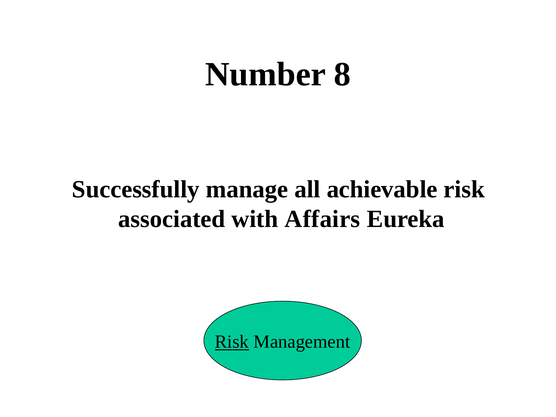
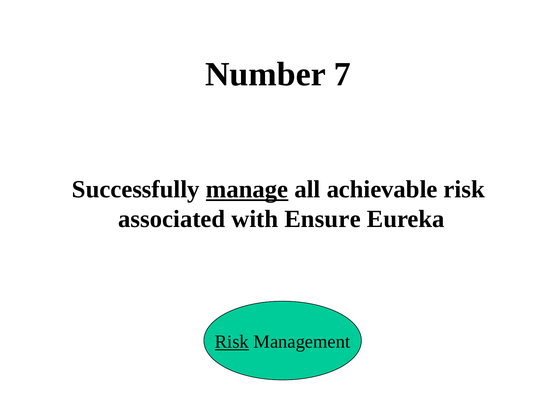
8: 8 -> 7
manage underline: none -> present
Affairs: Affairs -> Ensure
